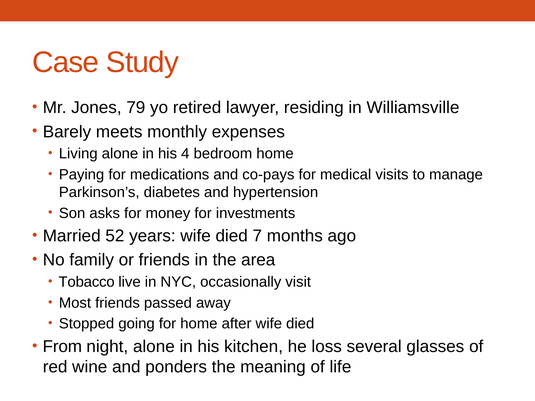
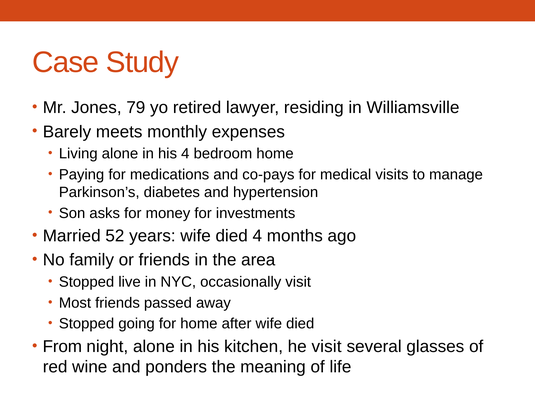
died 7: 7 -> 4
Tobacco at (87, 282): Tobacco -> Stopped
he loss: loss -> visit
